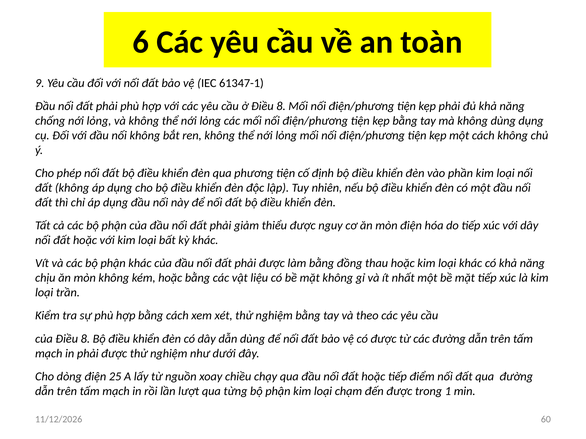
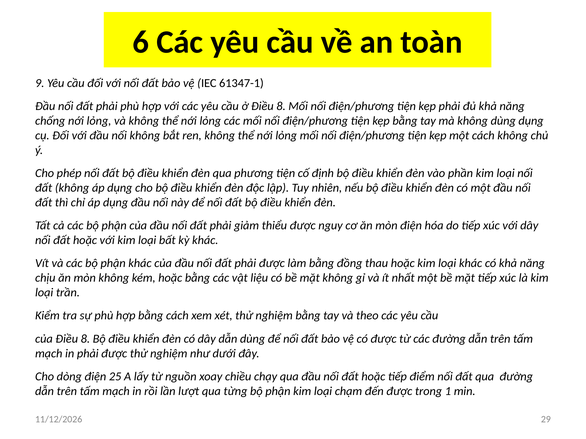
60: 60 -> 29
